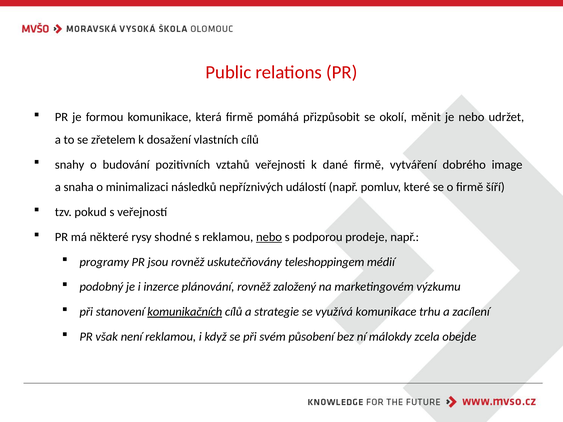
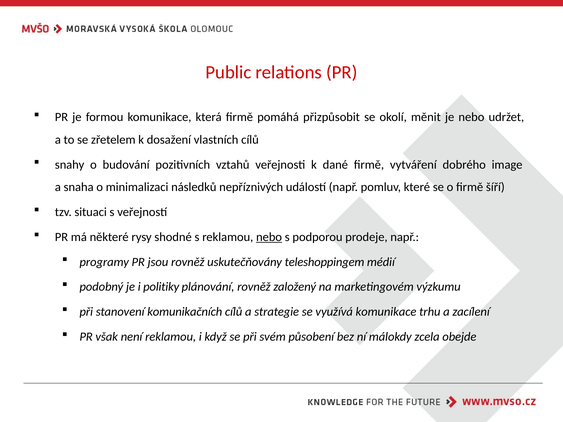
pokud: pokud -> situaci
inzerce: inzerce -> politiky
komunikačních underline: present -> none
